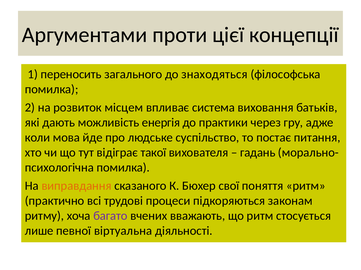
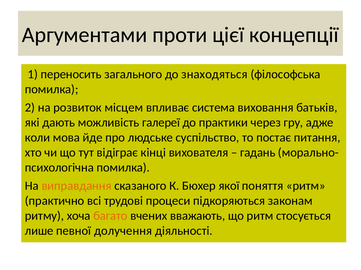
енергія: енергія -> галереї
такої: такої -> кінці
свої: свої -> якої
багато colour: purple -> orange
віртуальна: віртуальна -> долучення
